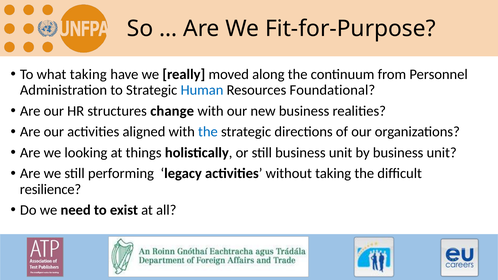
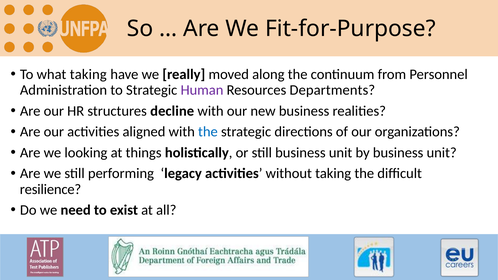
Human colour: blue -> purple
Foundational: Foundational -> Departments
change: change -> decline
